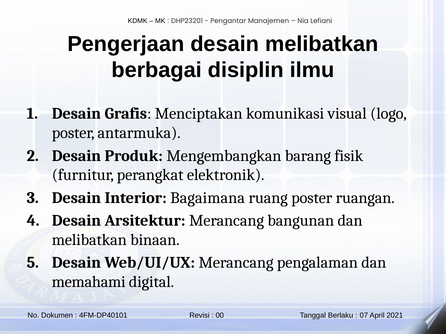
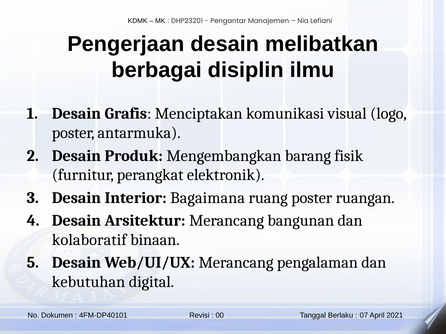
melibatkan at (89, 240): melibatkan -> kolaboratif
memahami: memahami -> kebutuhan
